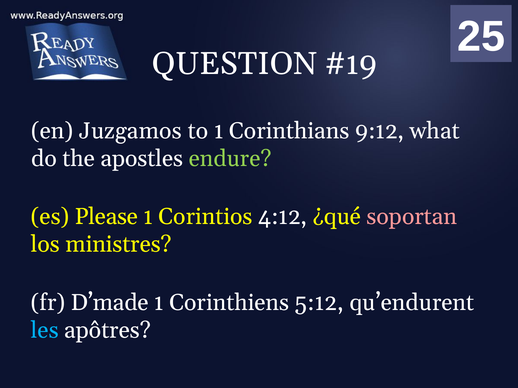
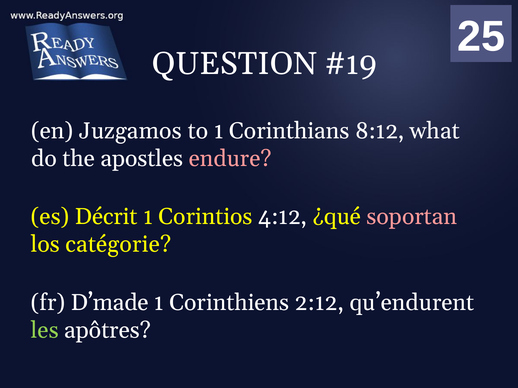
9:12: 9:12 -> 8:12
endure colour: light green -> pink
Please: Please -> Décrit
ministres: ministres -> catégorie
5:12: 5:12 -> 2:12
les colour: light blue -> light green
